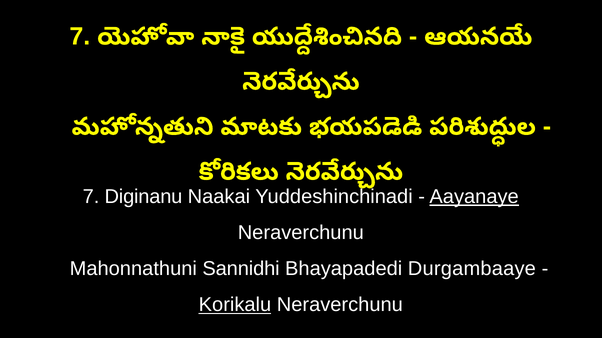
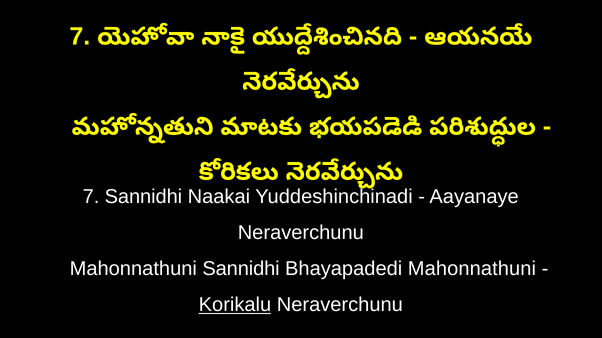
7 Diginanu: Diginanu -> Sannidhi
Aayanaye underline: present -> none
Bhayapadedi Durgambaaye: Durgambaaye -> Mahonnathuni
